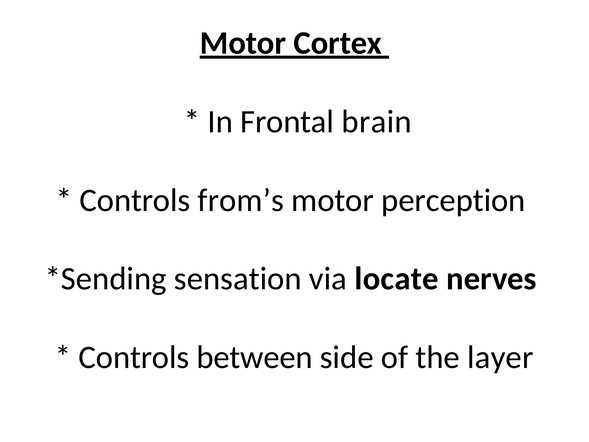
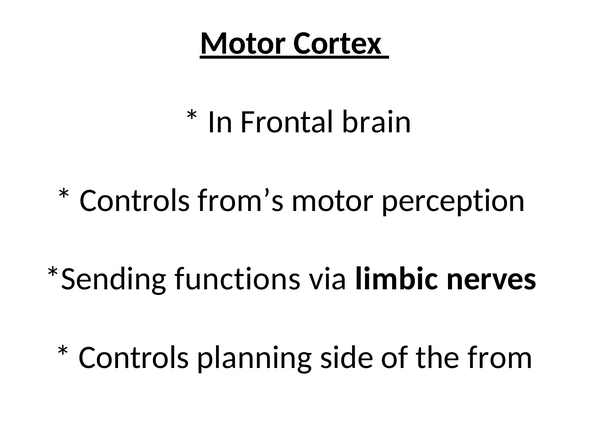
sensation: sensation -> functions
locate: locate -> limbic
between: between -> planning
layer: layer -> from
